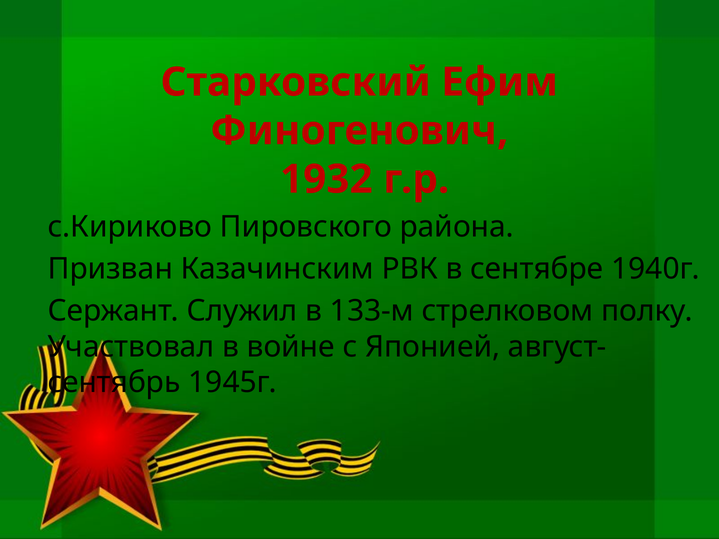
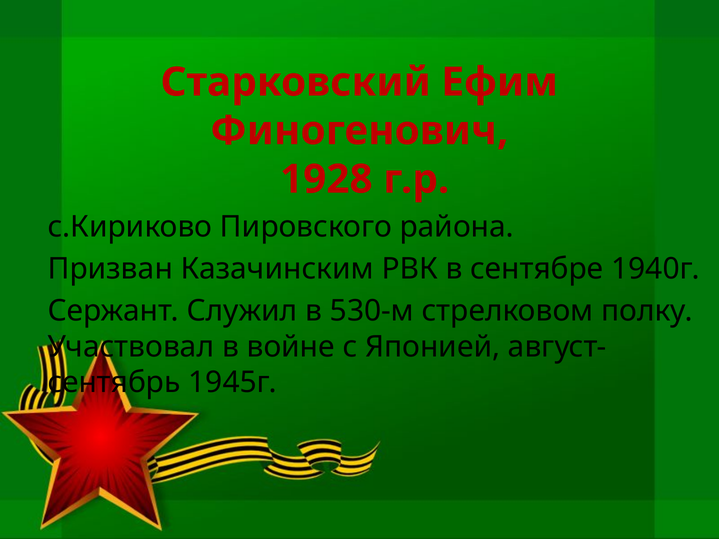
1932: 1932 -> 1928
133-м: 133-м -> 530-м
